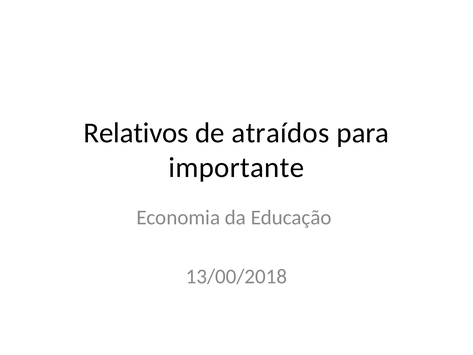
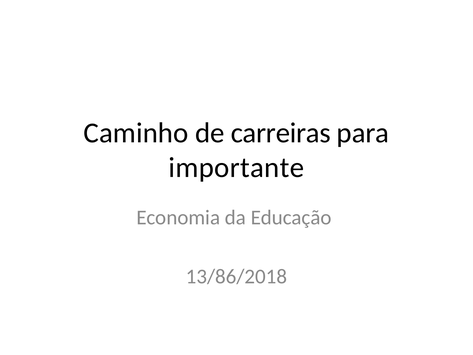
Relativos: Relativos -> Caminho
atraídos: atraídos -> carreiras
13/00/2018: 13/00/2018 -> 13/86/2018
